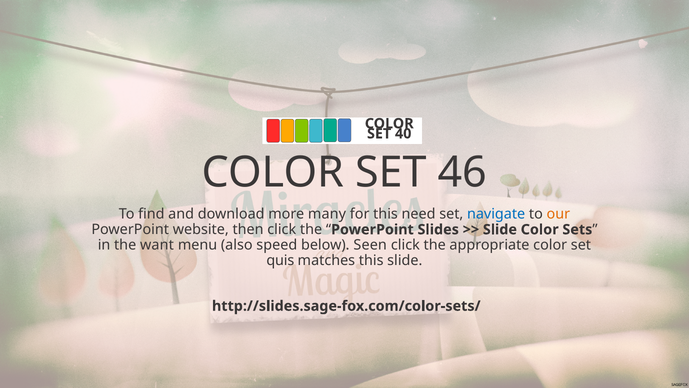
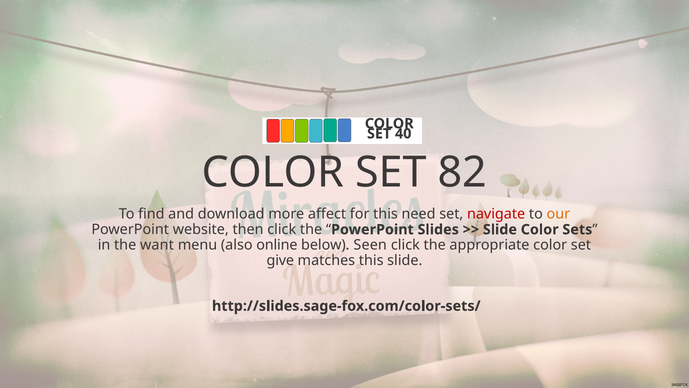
46: 46 -> 82
many: many -> affect
navigate colour: blue -> red
speed: speed -> online
quis: quis -> give
